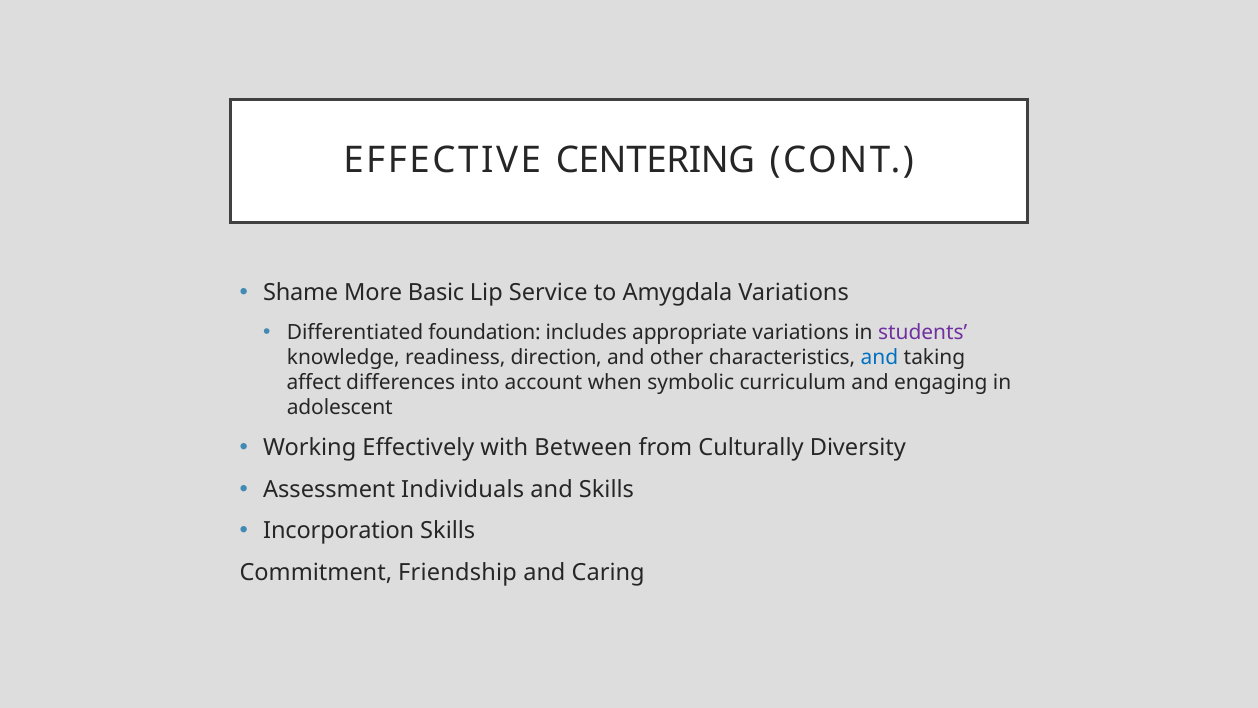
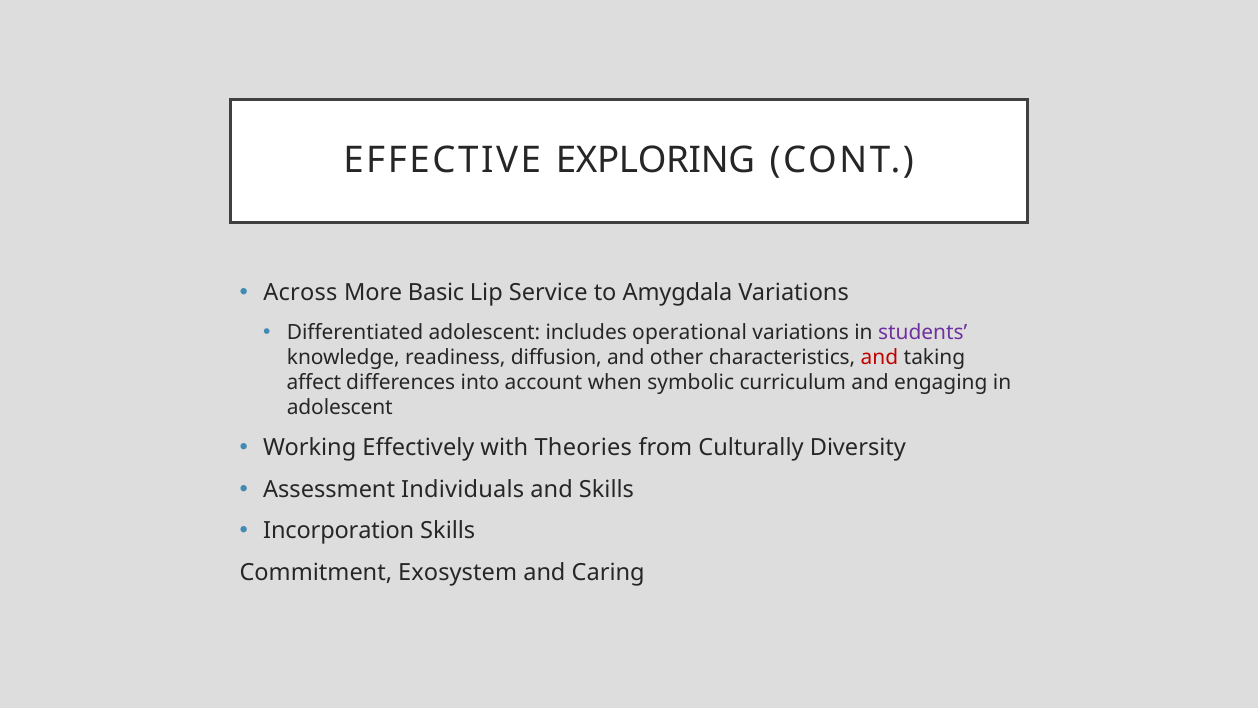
CENTERING: CENTERING -> EXPLORING
Shame: Shame -> Across
Differentiated foundation: foundation -> adolescent
appropriate: appropriate -> operational
direction: direction -> diffusion
and at (879, 358) colour: blue -> red
Between: Between -> Theories
Friendship: Friendship -> Exosystem
